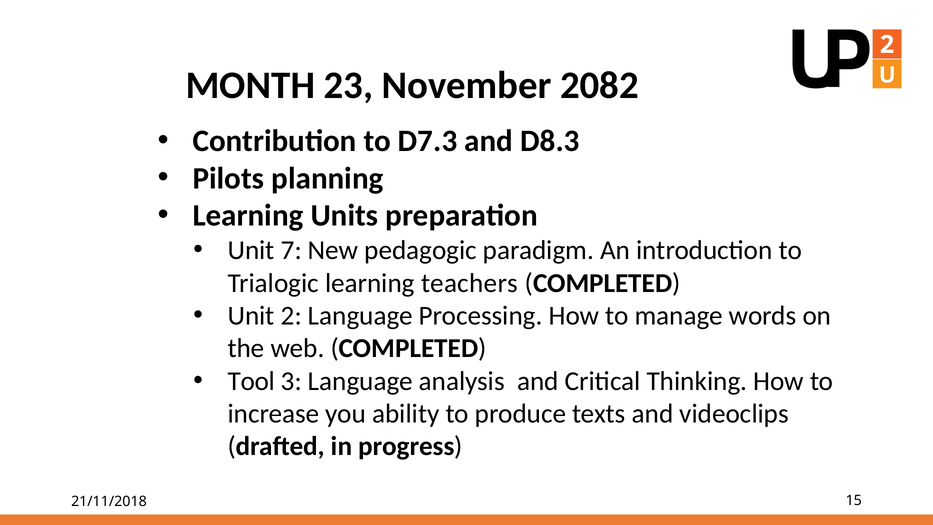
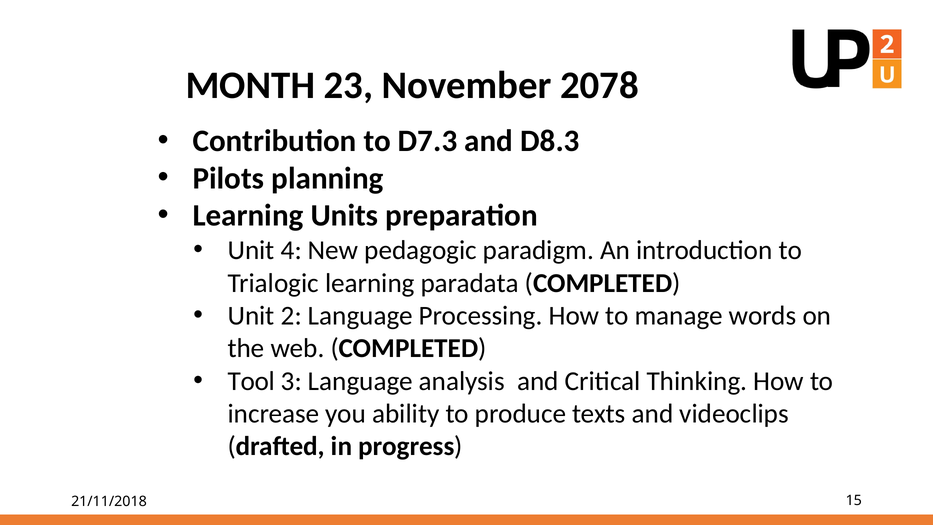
2082: 2082 -> 2078
7: 7 -> 4
teachers: teachers -> paradata
